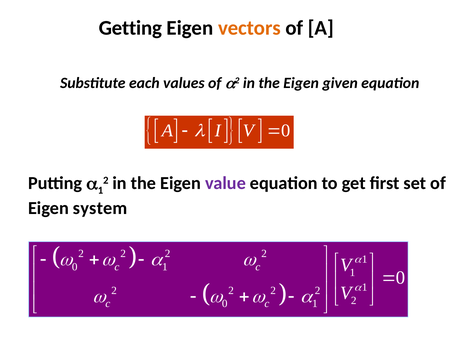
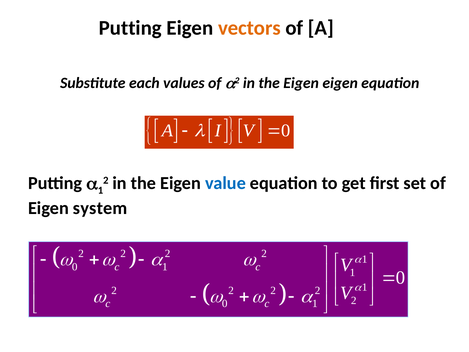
Getting at (130, 28): Getting -> Putting
Eigen given: given -> eigen
value colour: purple -> blue
